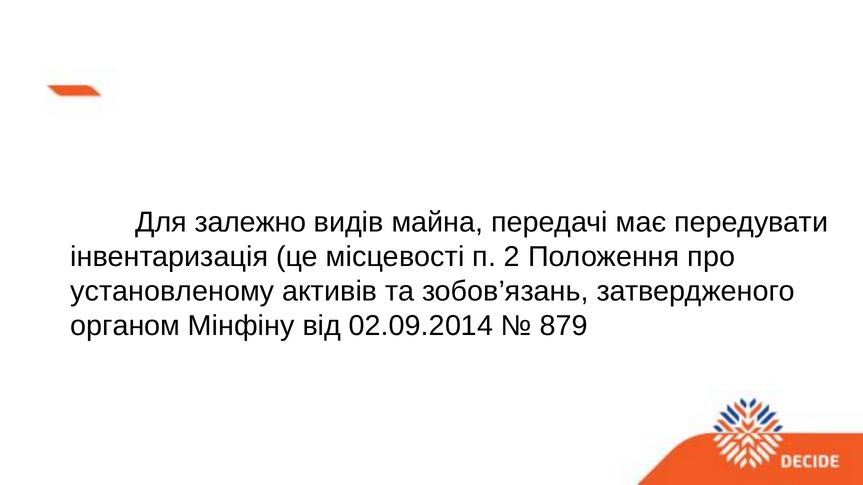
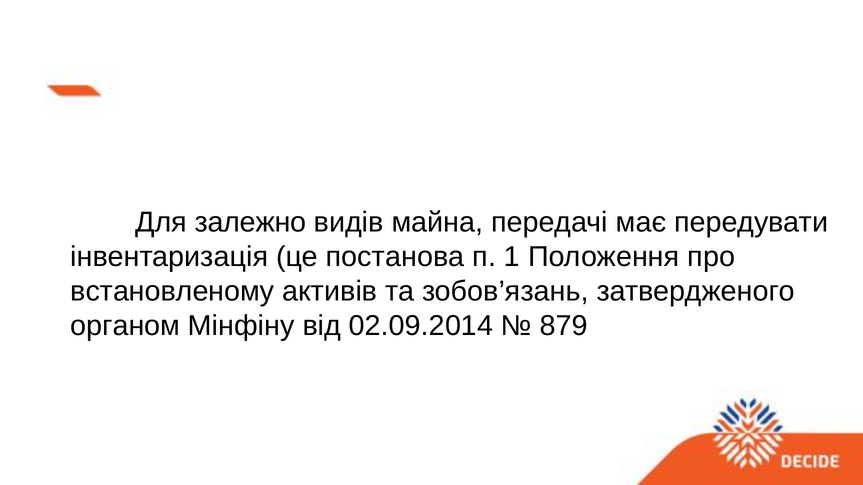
місцевості: місцевості -> постанова
2: 2 -> 1
установленому: установленому -> встановленому
